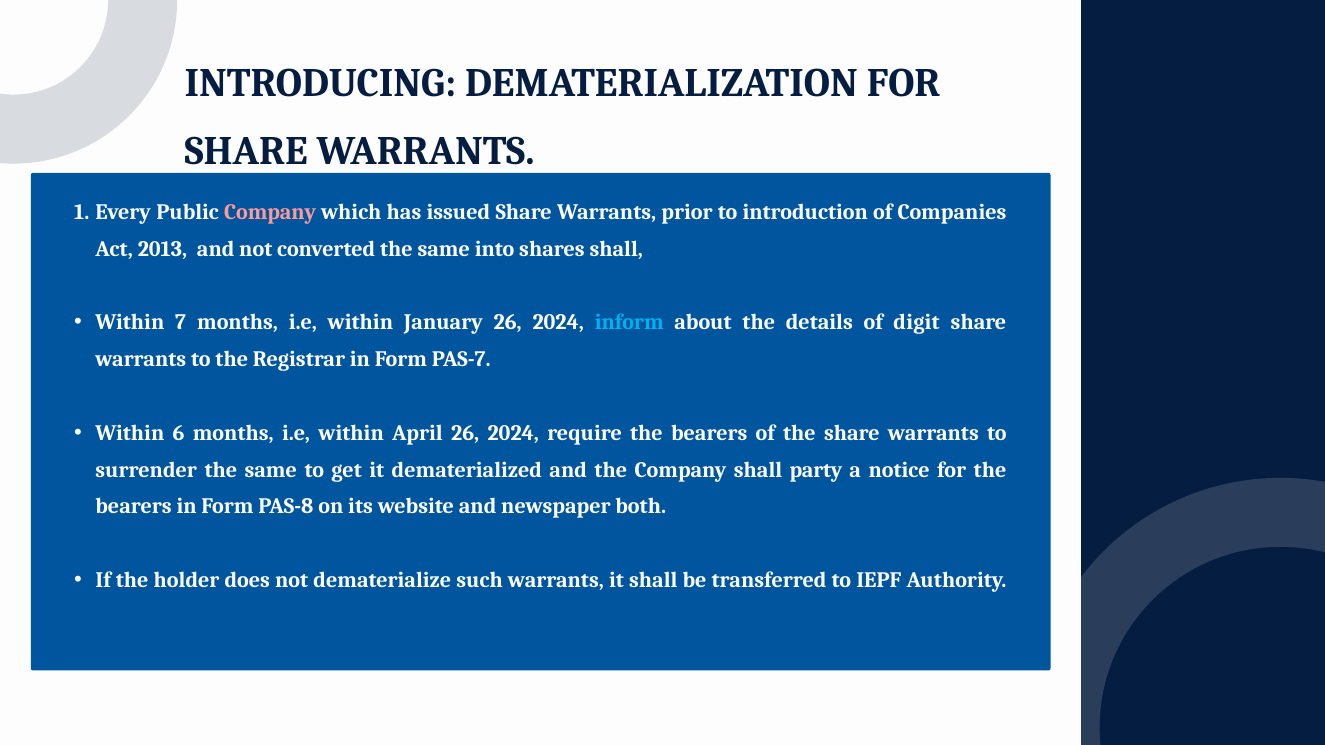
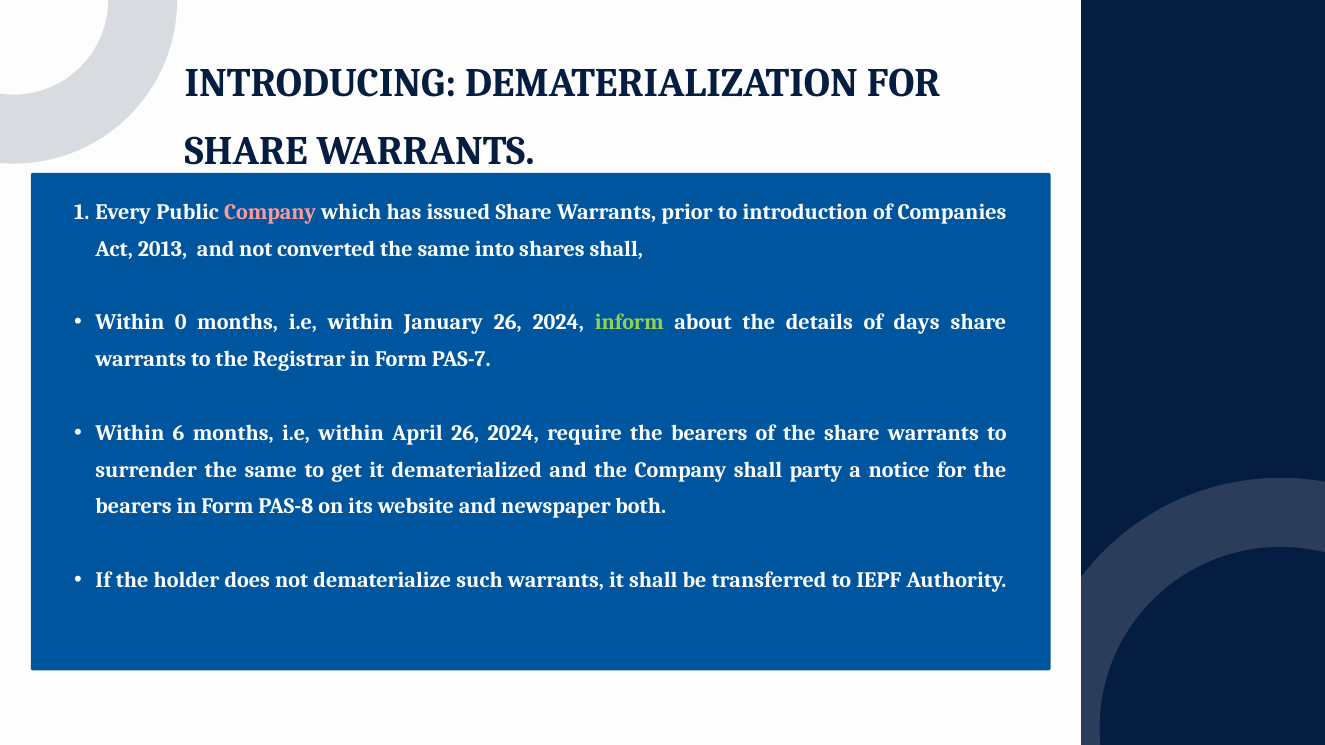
7: 7 -> 0
inform colour: light blue -> light green
digit: digit -> days
